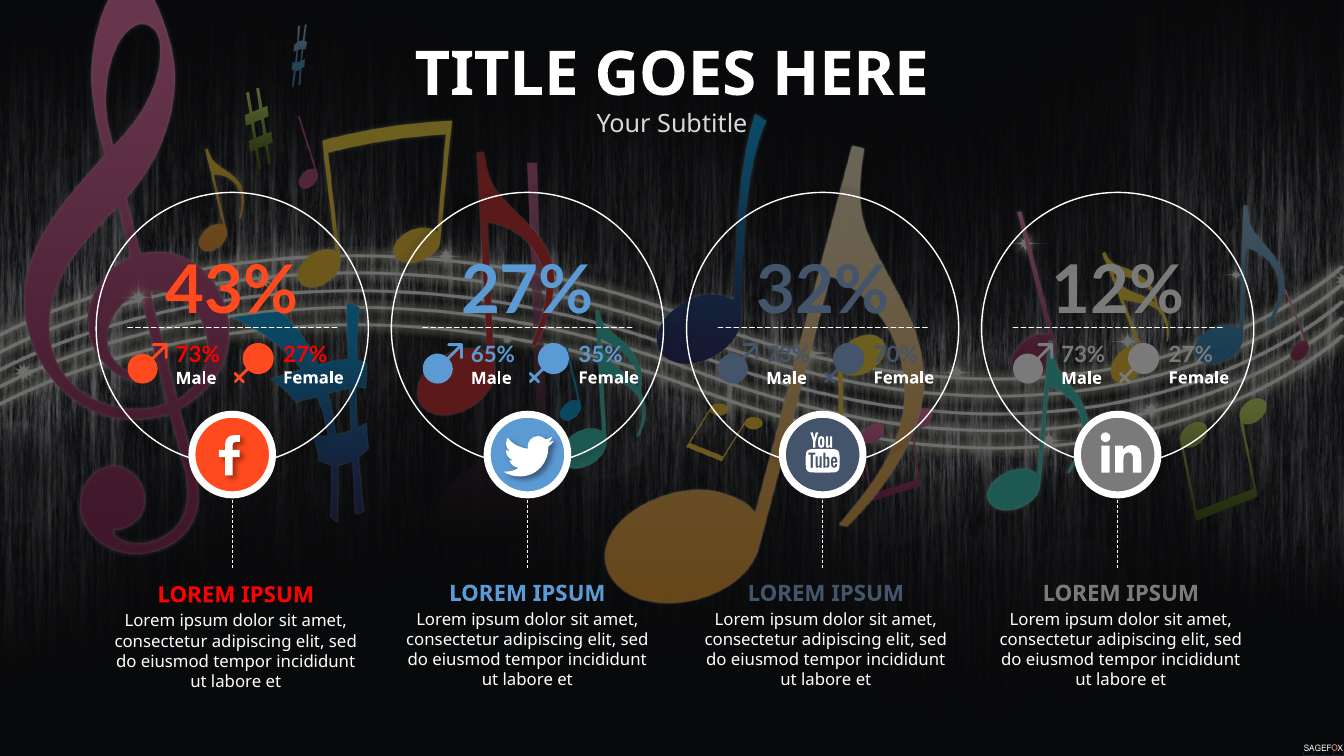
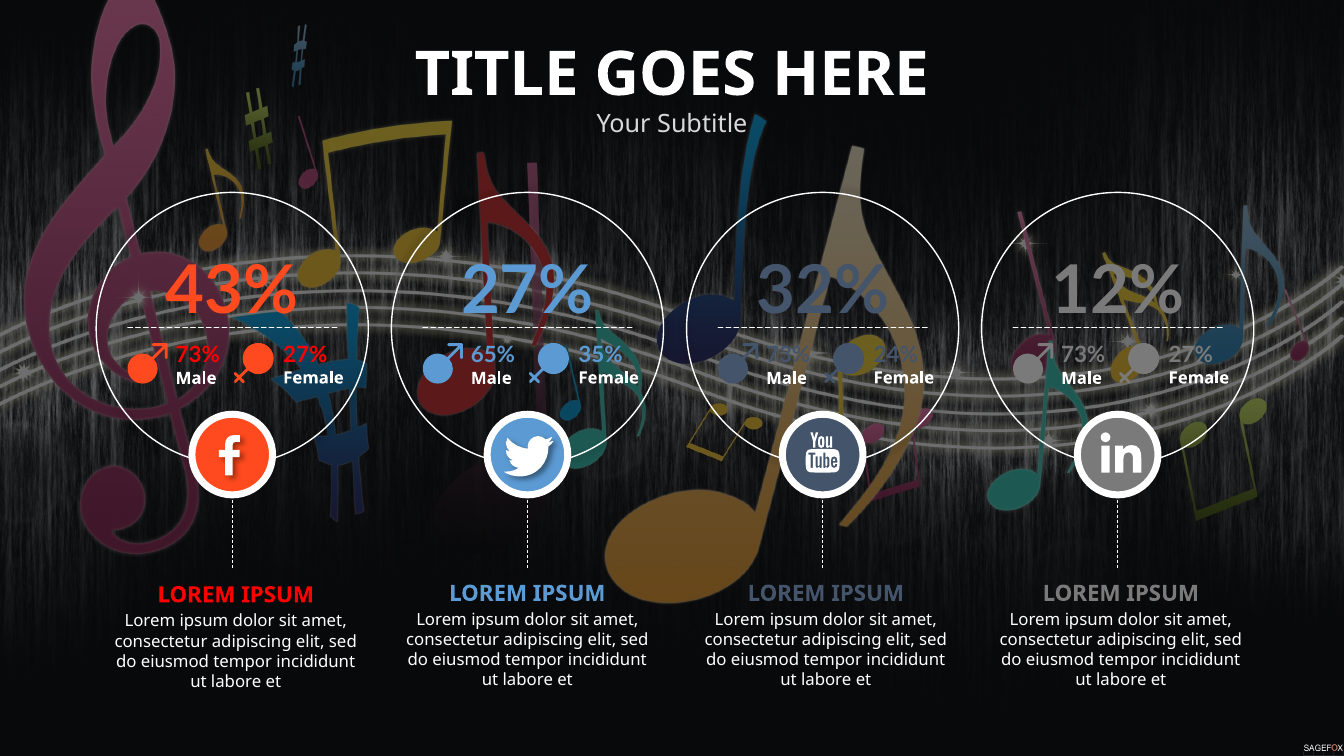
70%: 70% -> 24%
